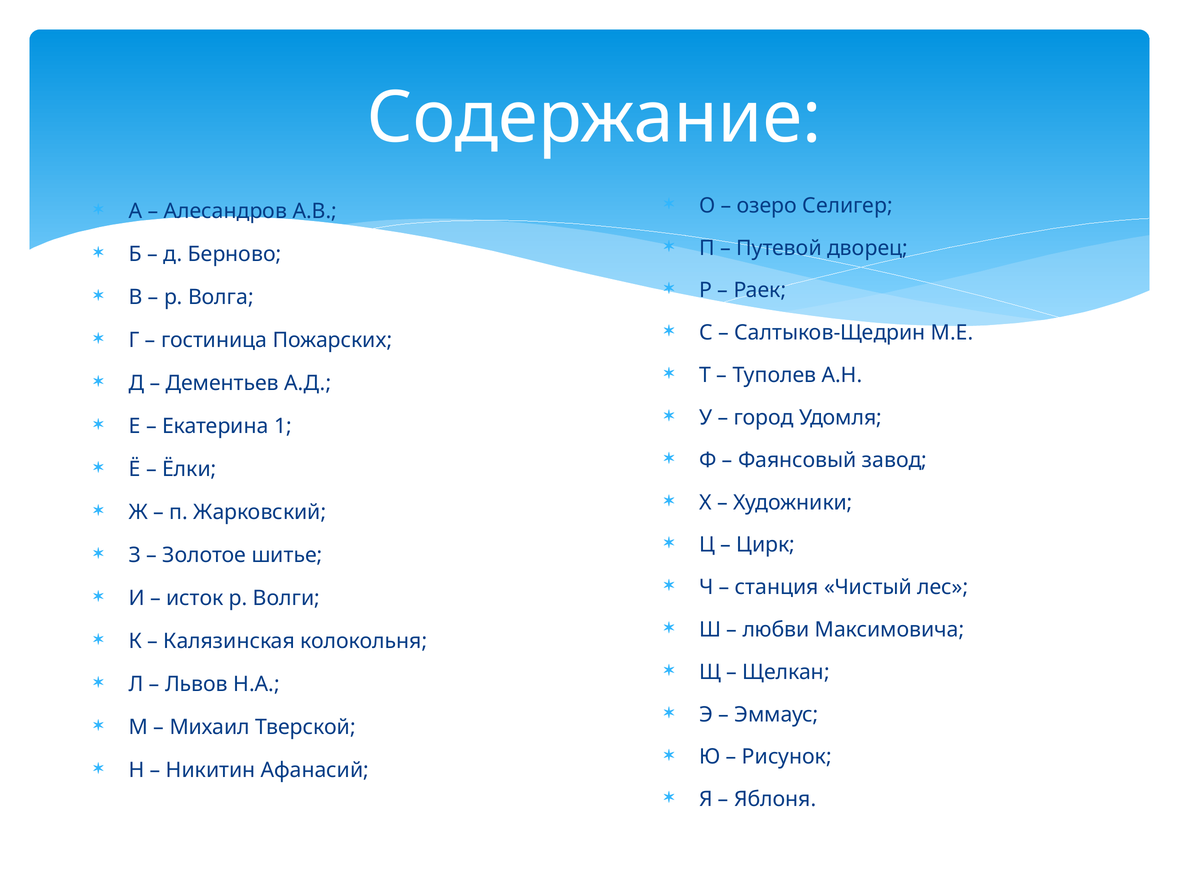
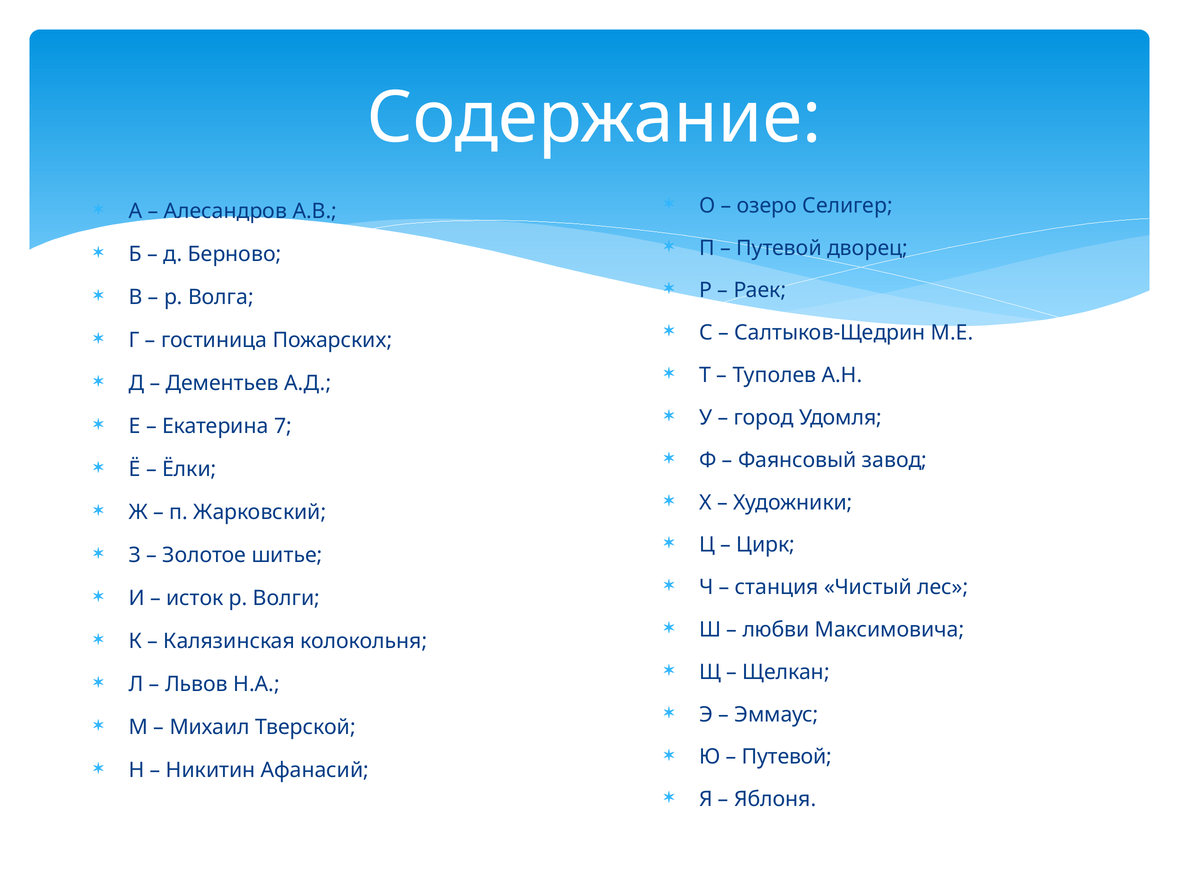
1: 1 -> 7
Рисунок at (787, 757): Рисунок -> Путевой
